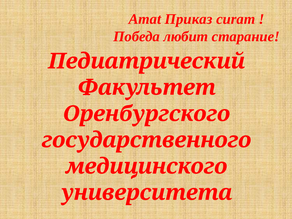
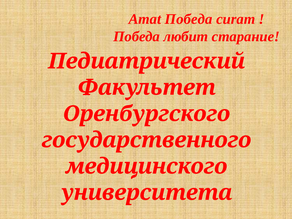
Amat Приказ: Приказ -> Победа
